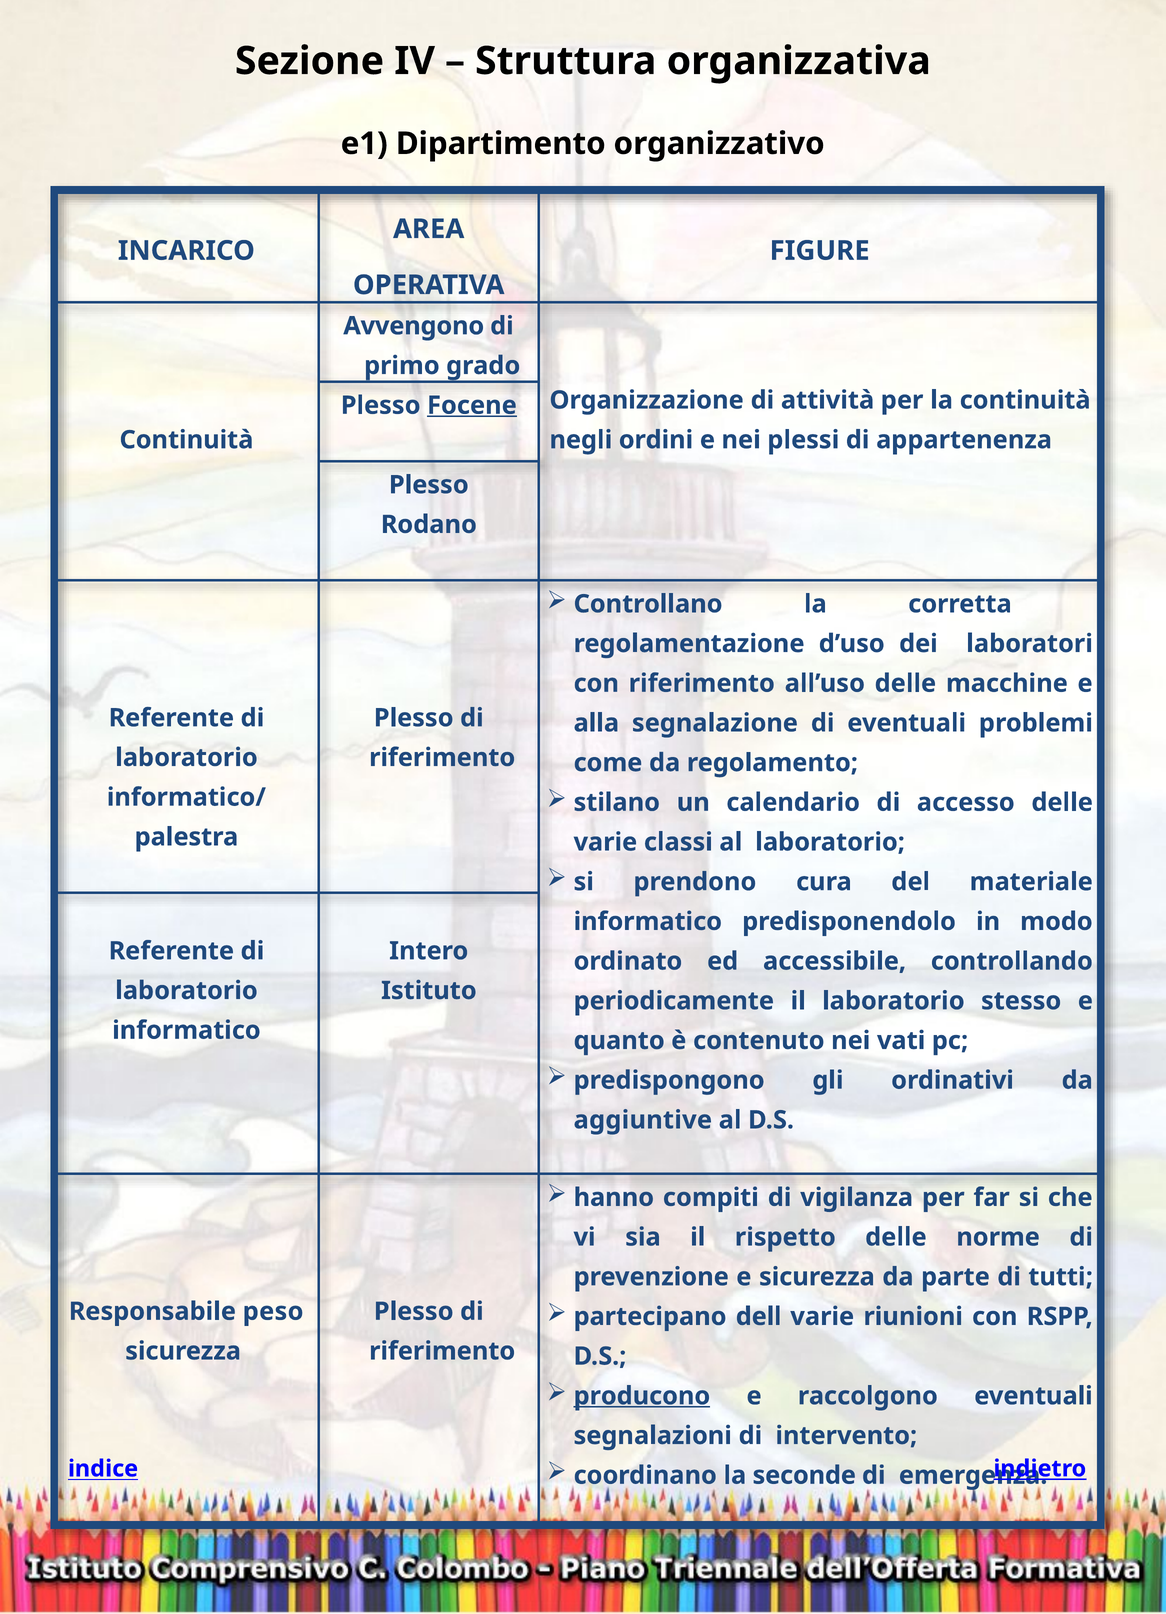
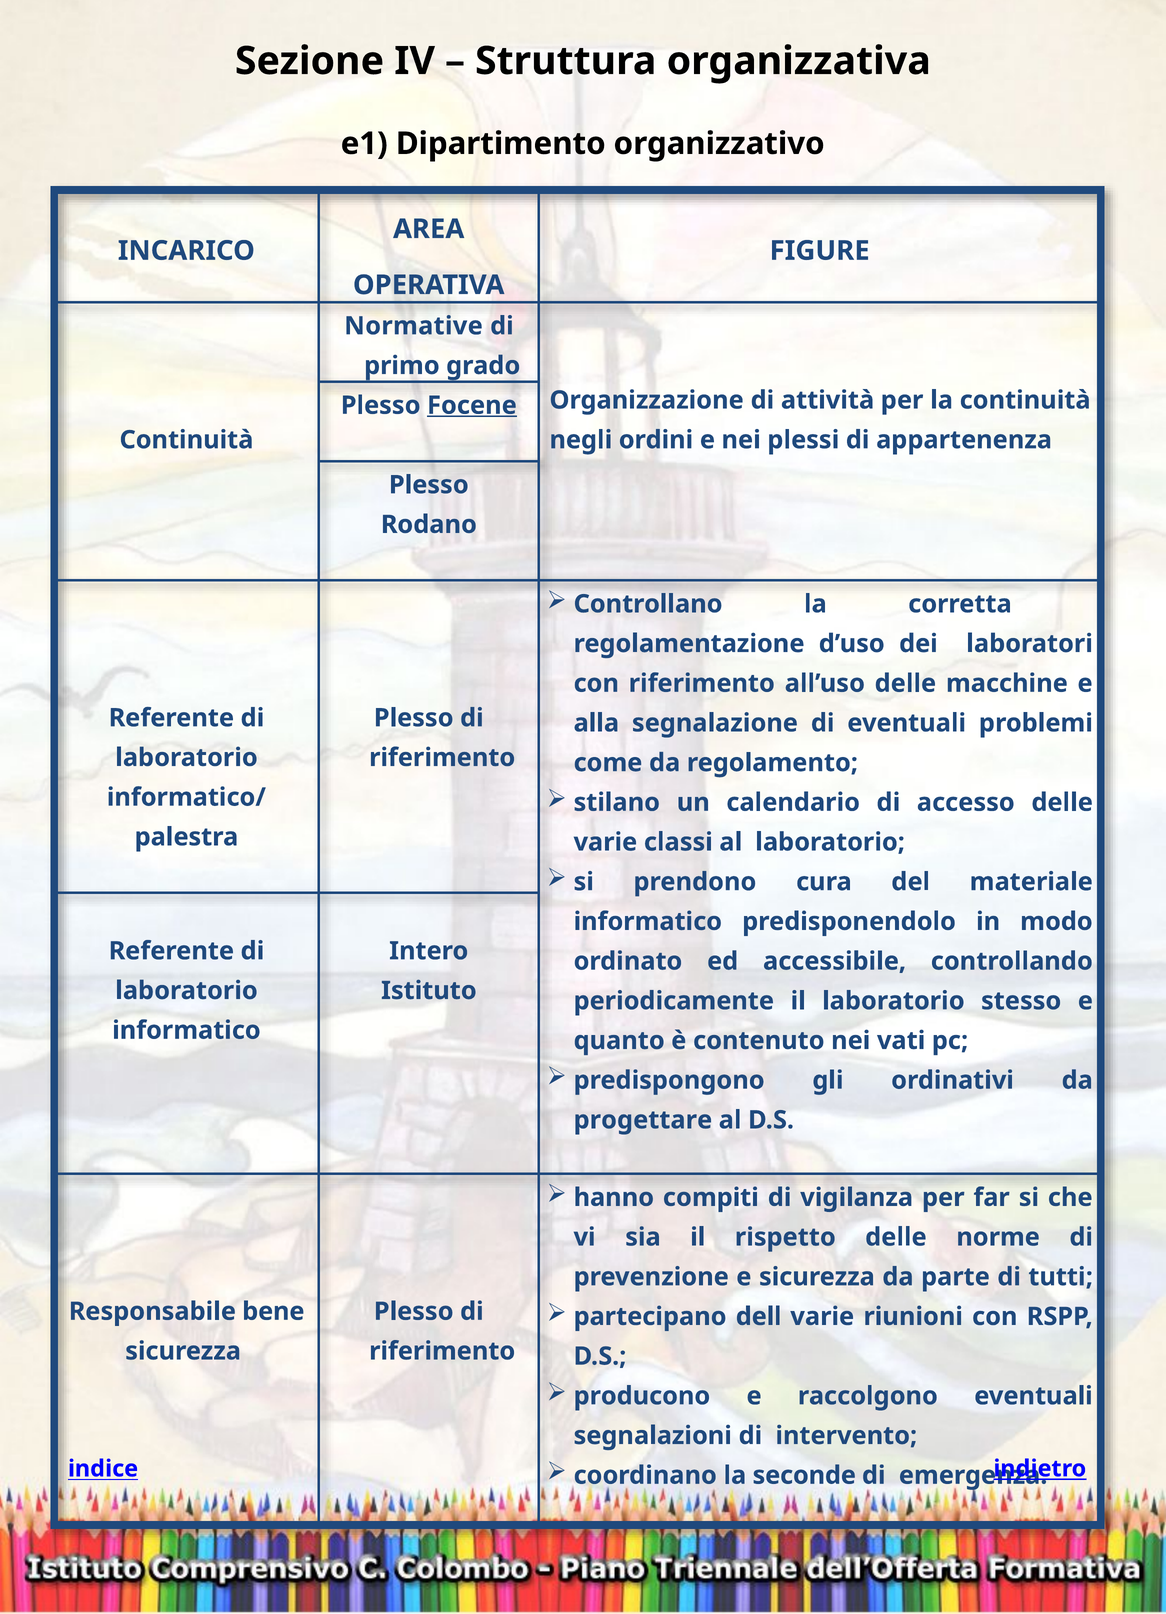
Avvengono: Avvengono -> Normative
aggiuntive: aggiuntive -> progettare
peso: peso -> bene
producono underline: present -> none
